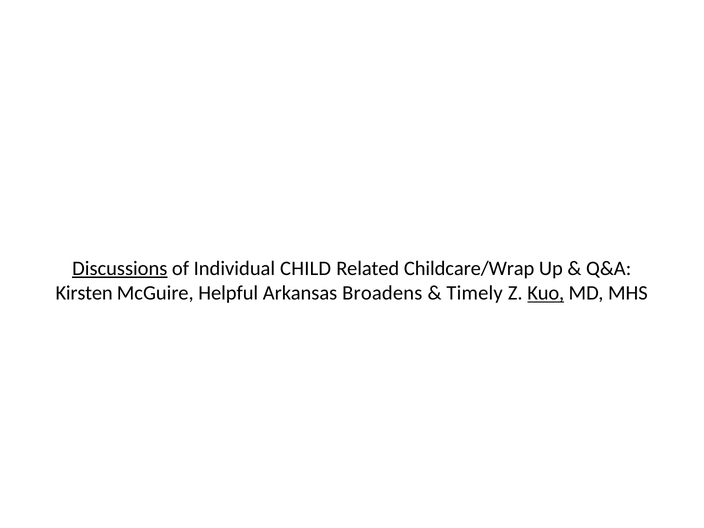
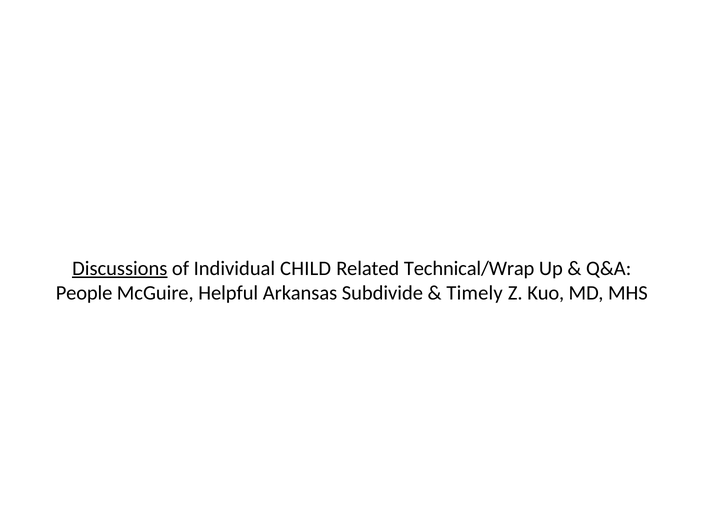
Childcare/Wrap: Childcare/Wrap -> Technical/Wrap
Kirsten: Kirsten -> People
Broadens: Broadens -> Subdivide
Kuo underline: present -> none
